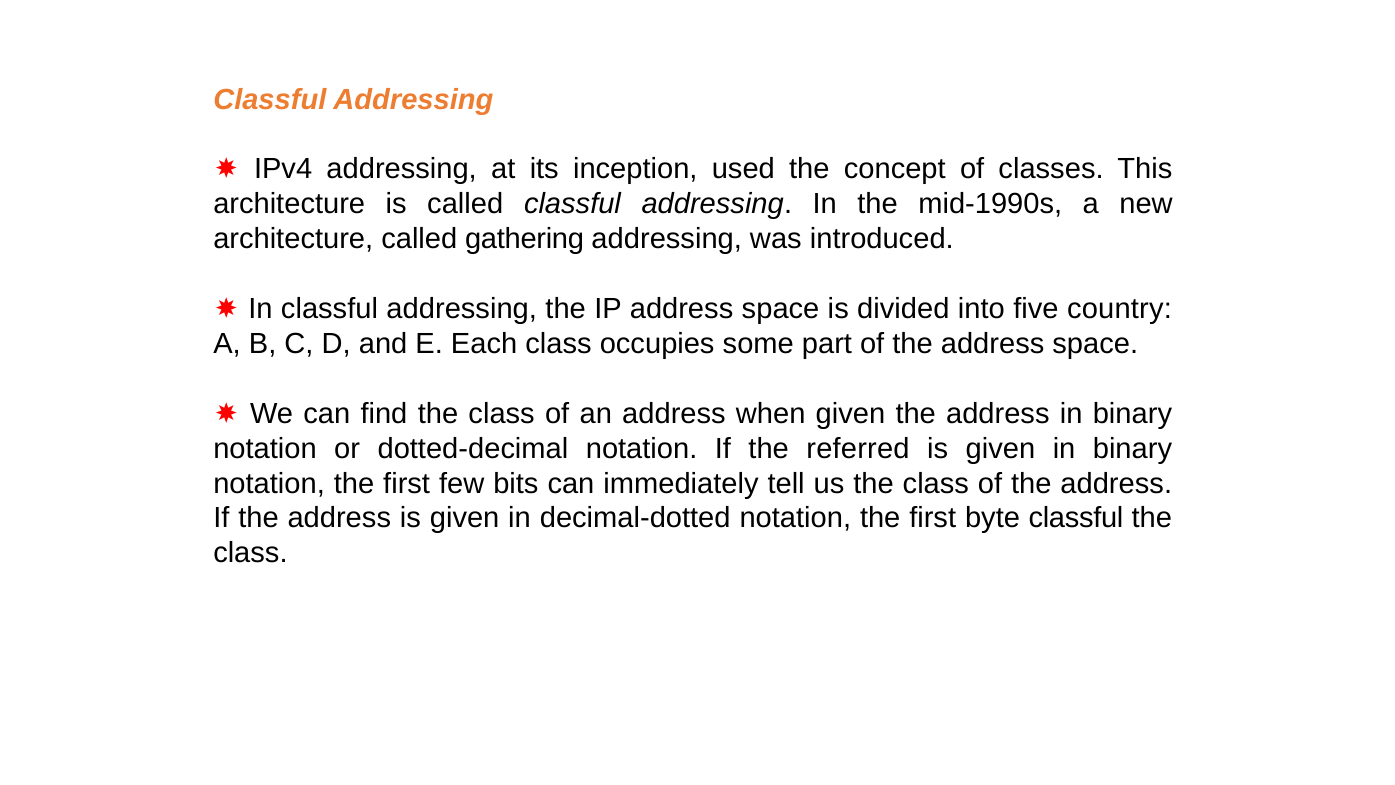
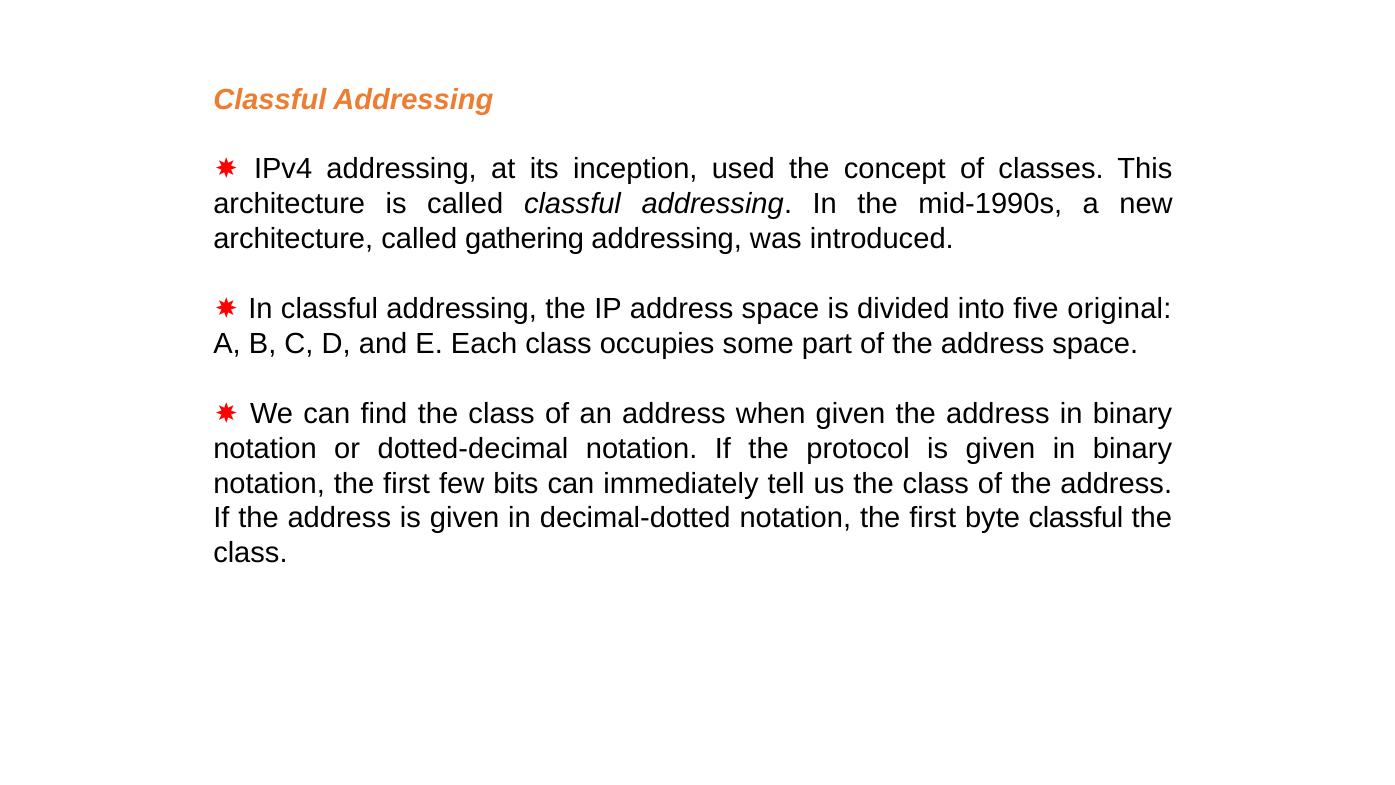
country: country -> original
referred: referred -> protocol
